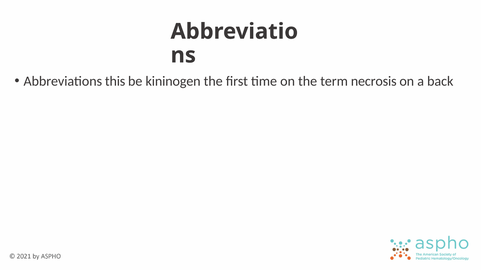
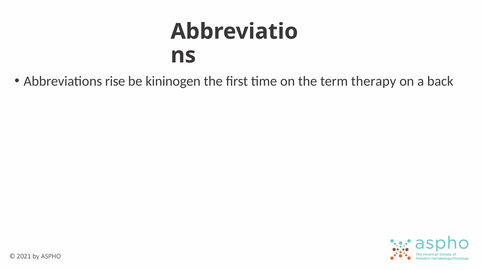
this: this -> rise
necrosis: necrosis -> therapy
